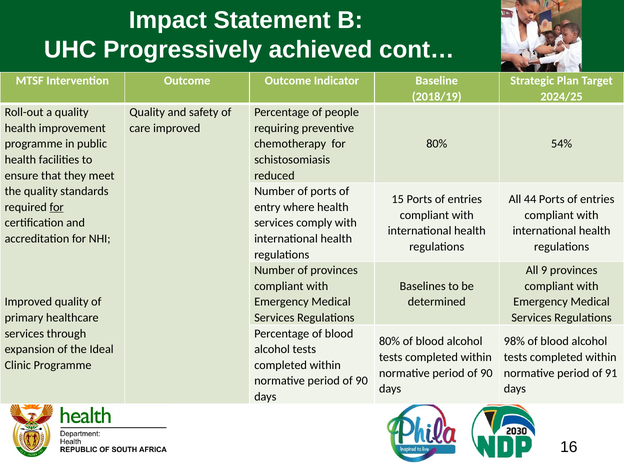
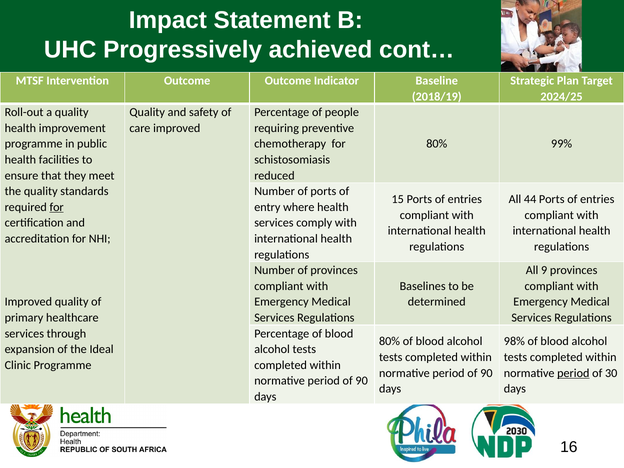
54%: 54% -> 99%
period at (573, 373) underline: none -> present
91: 91 -> 30
